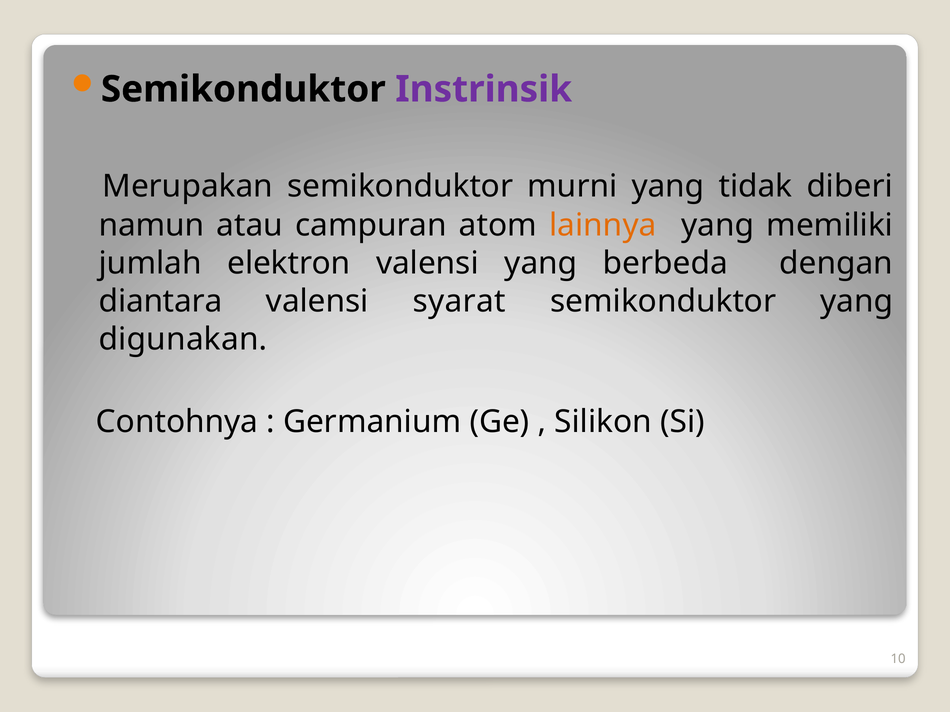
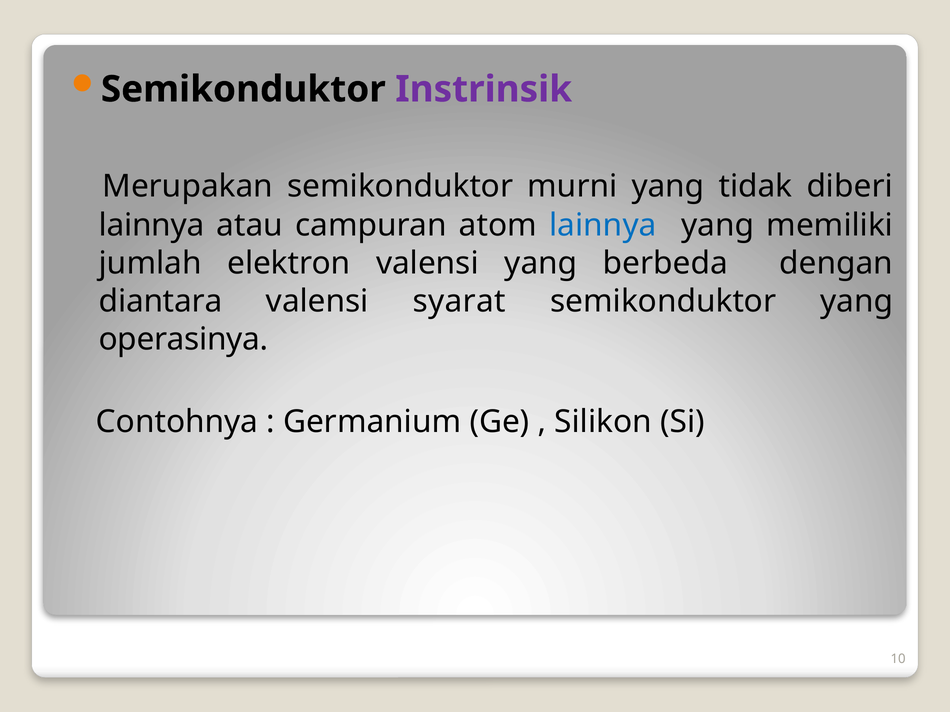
namun at (152, 225): namun -> lainnya
lainnya at (603, 225) colour: orange -> blue
digunakan: digunakan -> operasinya
